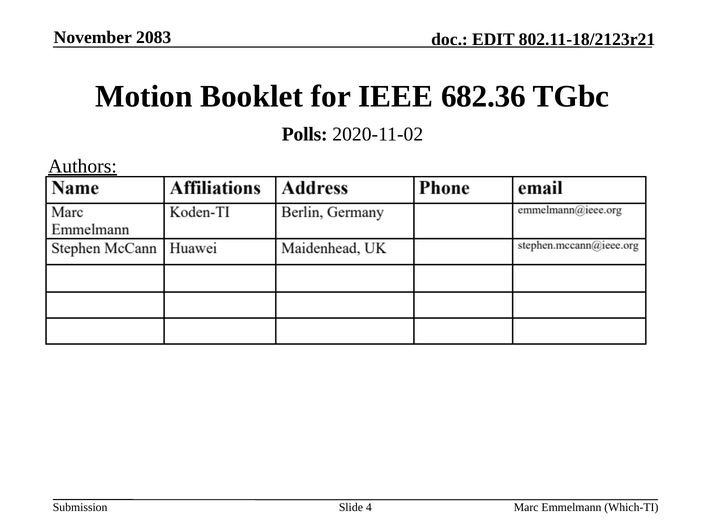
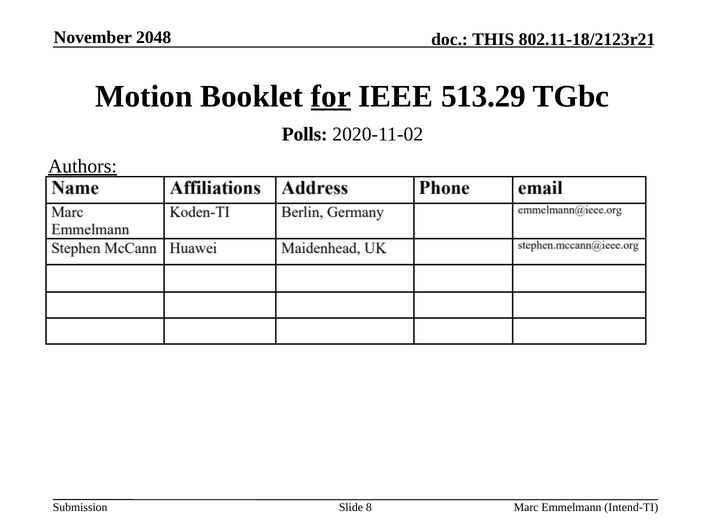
2083: 2083 -> 2048
EDIT: EDIT -> THIS
for underline: none -> present
682.36: 682.36 -> 513.29
4: 4 -> 8
Which-TI: Which-TI -> Intend-TI
